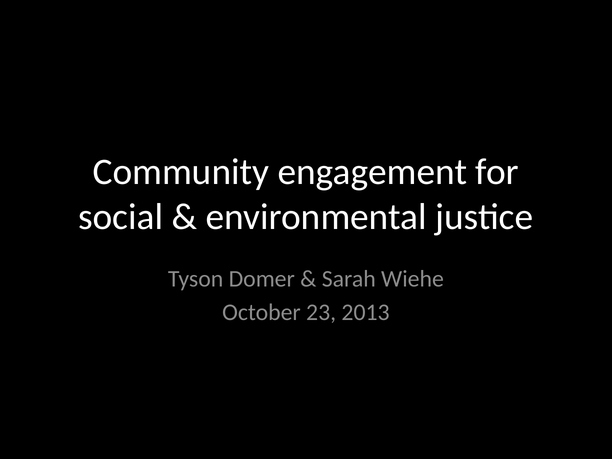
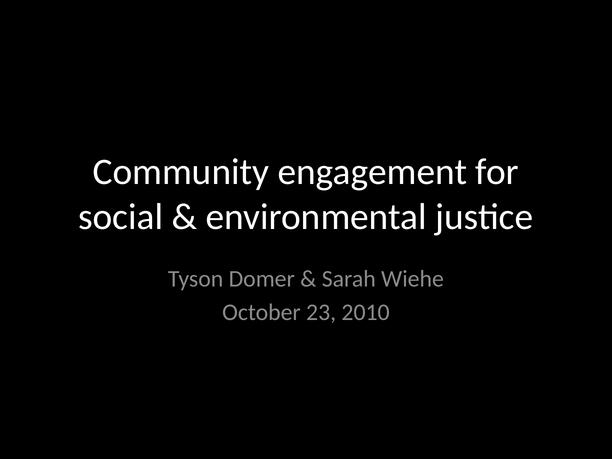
2013: 2013 -> 2010
